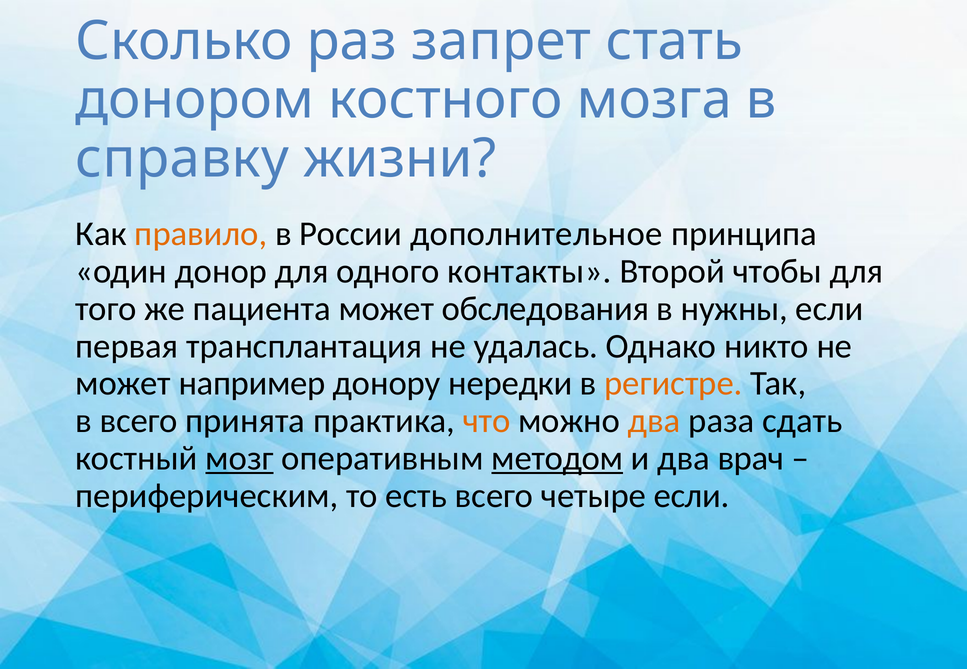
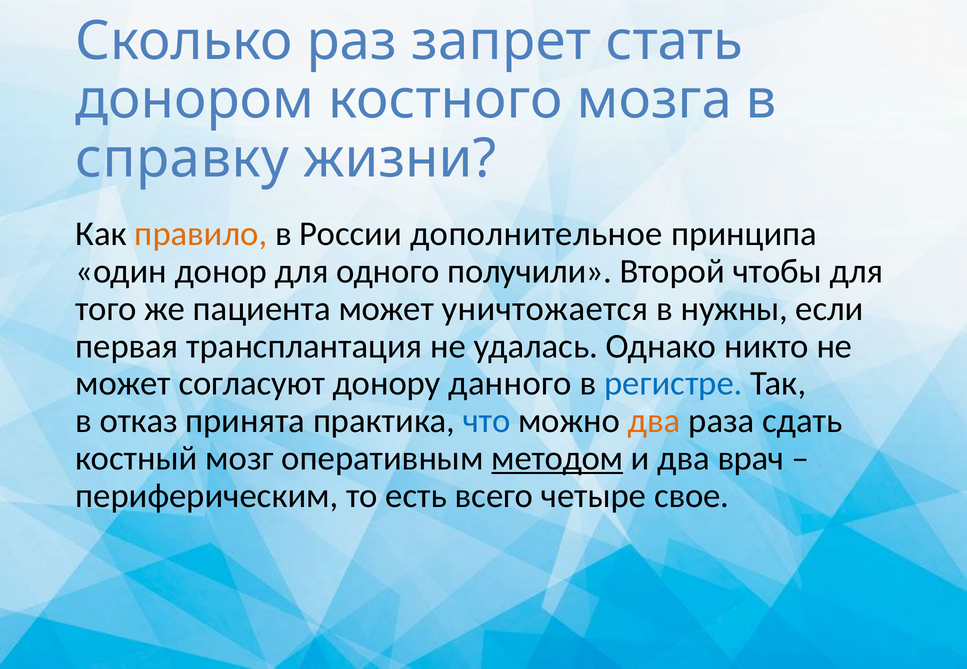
контакты: контакты -> получили
обследования: обследования -> уничтожается
например: например -> согласуют
нередки: нередки -> данного
регистре colour: orange -> blue
в всего: всего -> отказ
что colour: orange -> blue
мозг underline: present -> none
четыре если: если -> свое
